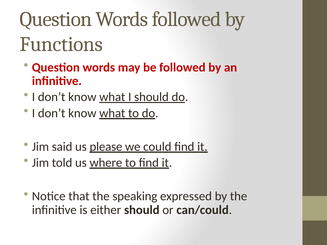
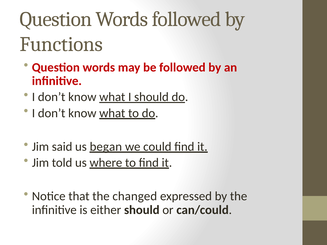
please: please -> began
speaking: speaking -> changed
